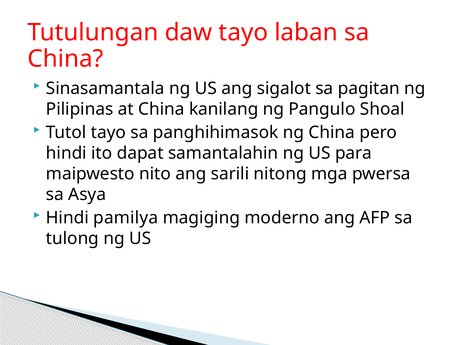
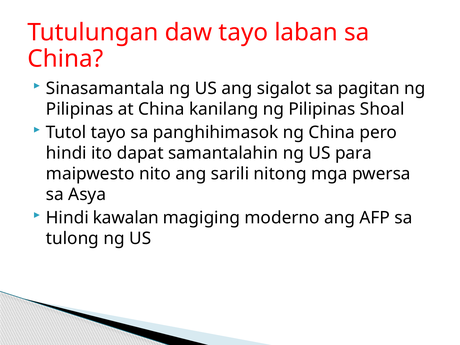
Pangulo at (322, 109): Pangulo -> Pilipinas
pamilya: pamilya -> kawalan
